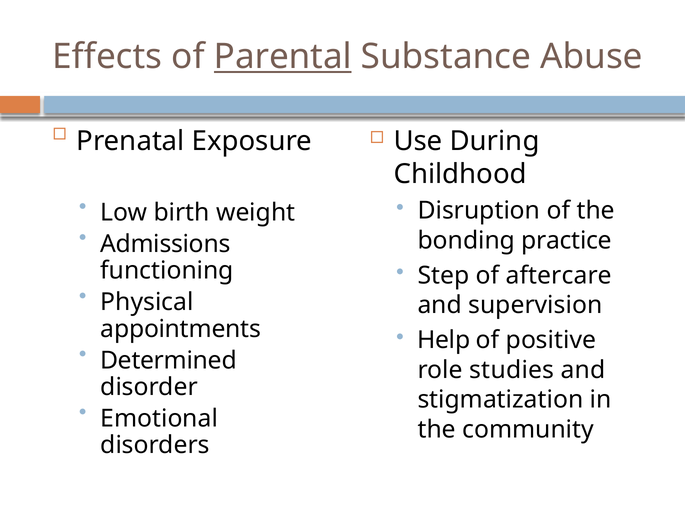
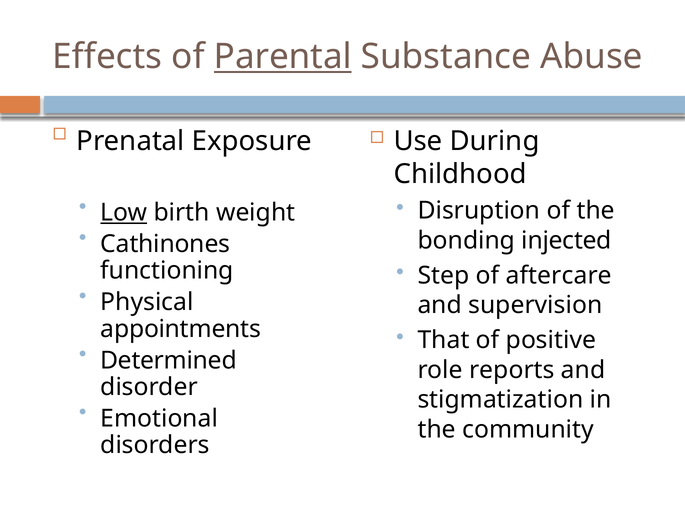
Low underline: none -> present
Admissions: Admissions -> Cathinones
practice: practice -> injected
Help: Help -> That
studies: studies -> reports
